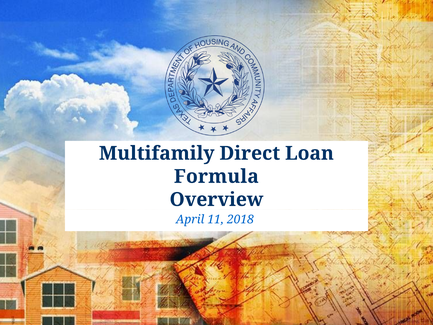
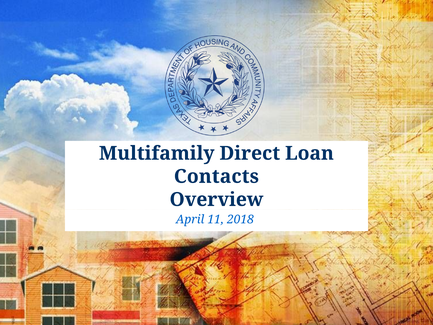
Formula: Formula -> Contacts
